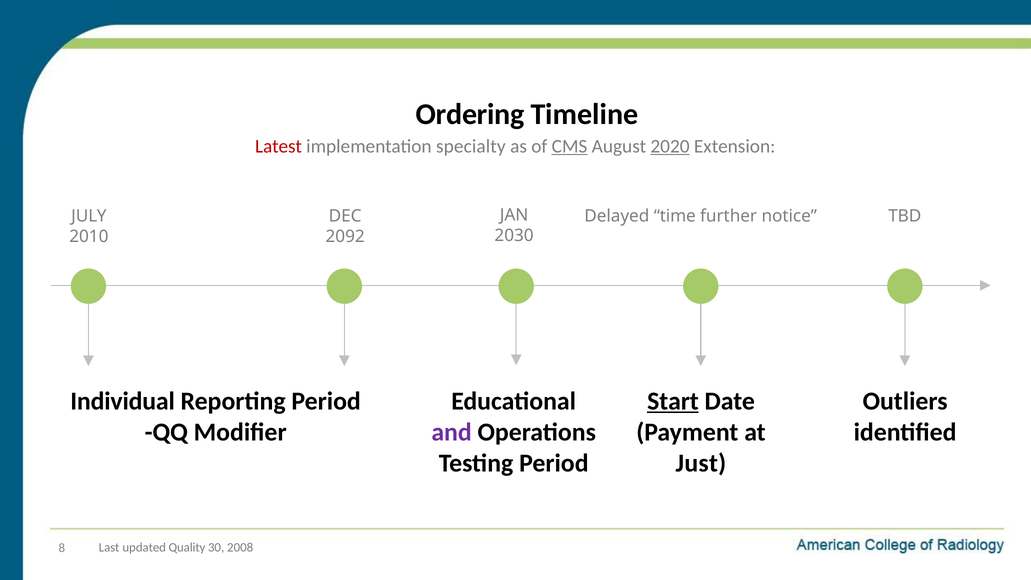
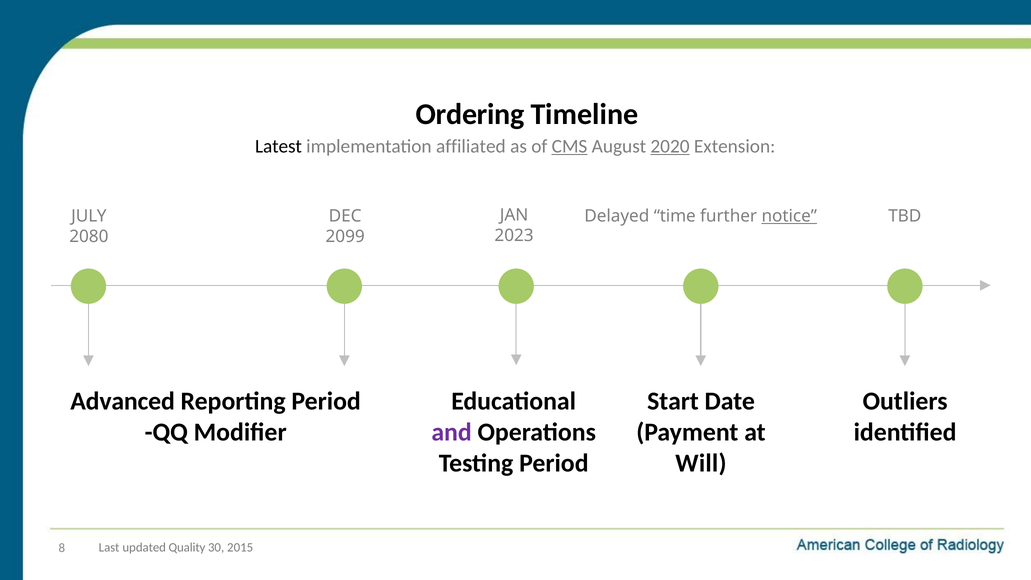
Latest colour: red -> black
specialty: specialty -> affiliated
notice underline: none -> present
2030: 2030 -> 2023
2010: 2010 -> 2080
2092: 2092 -> 2099
Individual: Individual -> Advanced
Start underline: present -> none
Just: Just -> Will
2008: 2008 -> 2015
